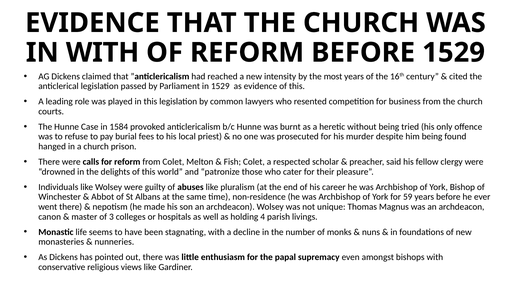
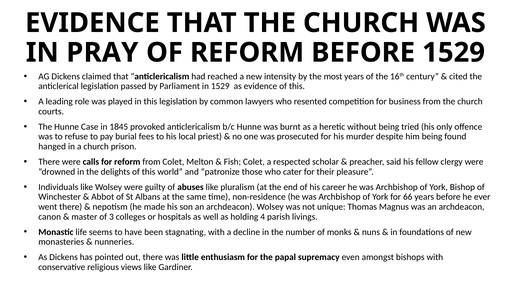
IN WITH: WITH -> PRAY
1584: 1584 -> 1845
59: 59 -> 66
